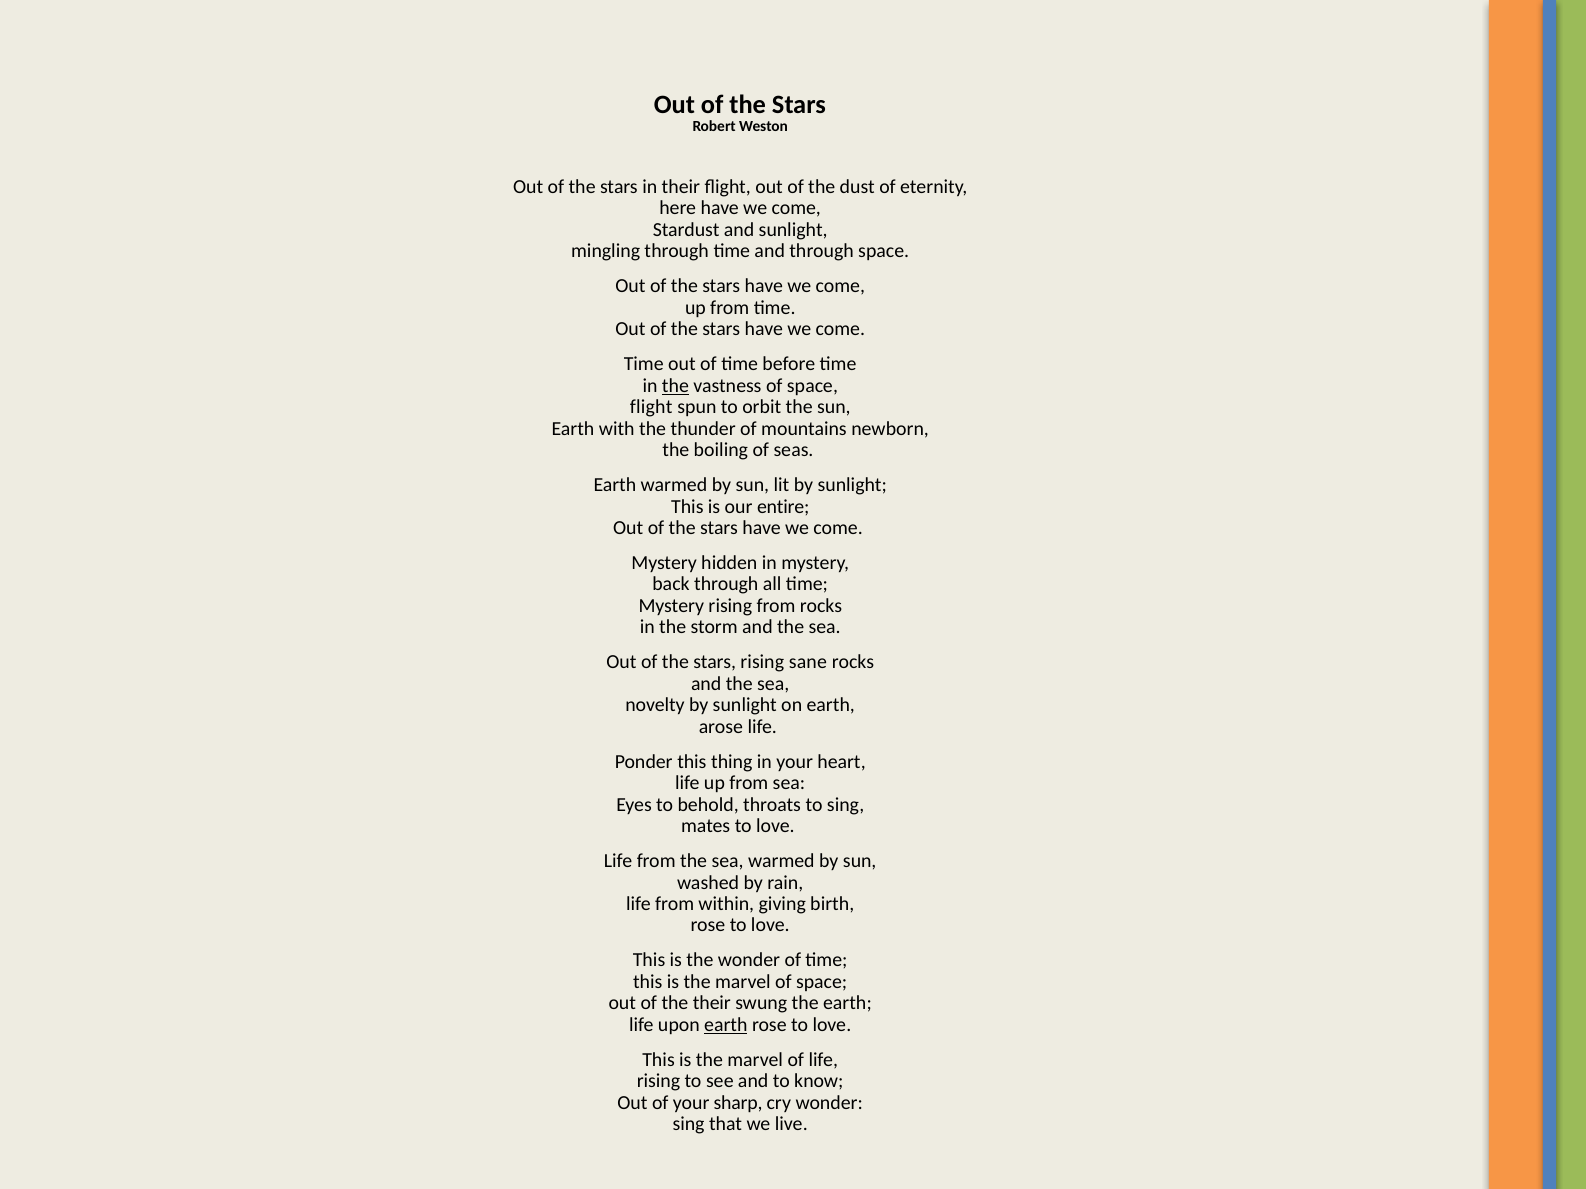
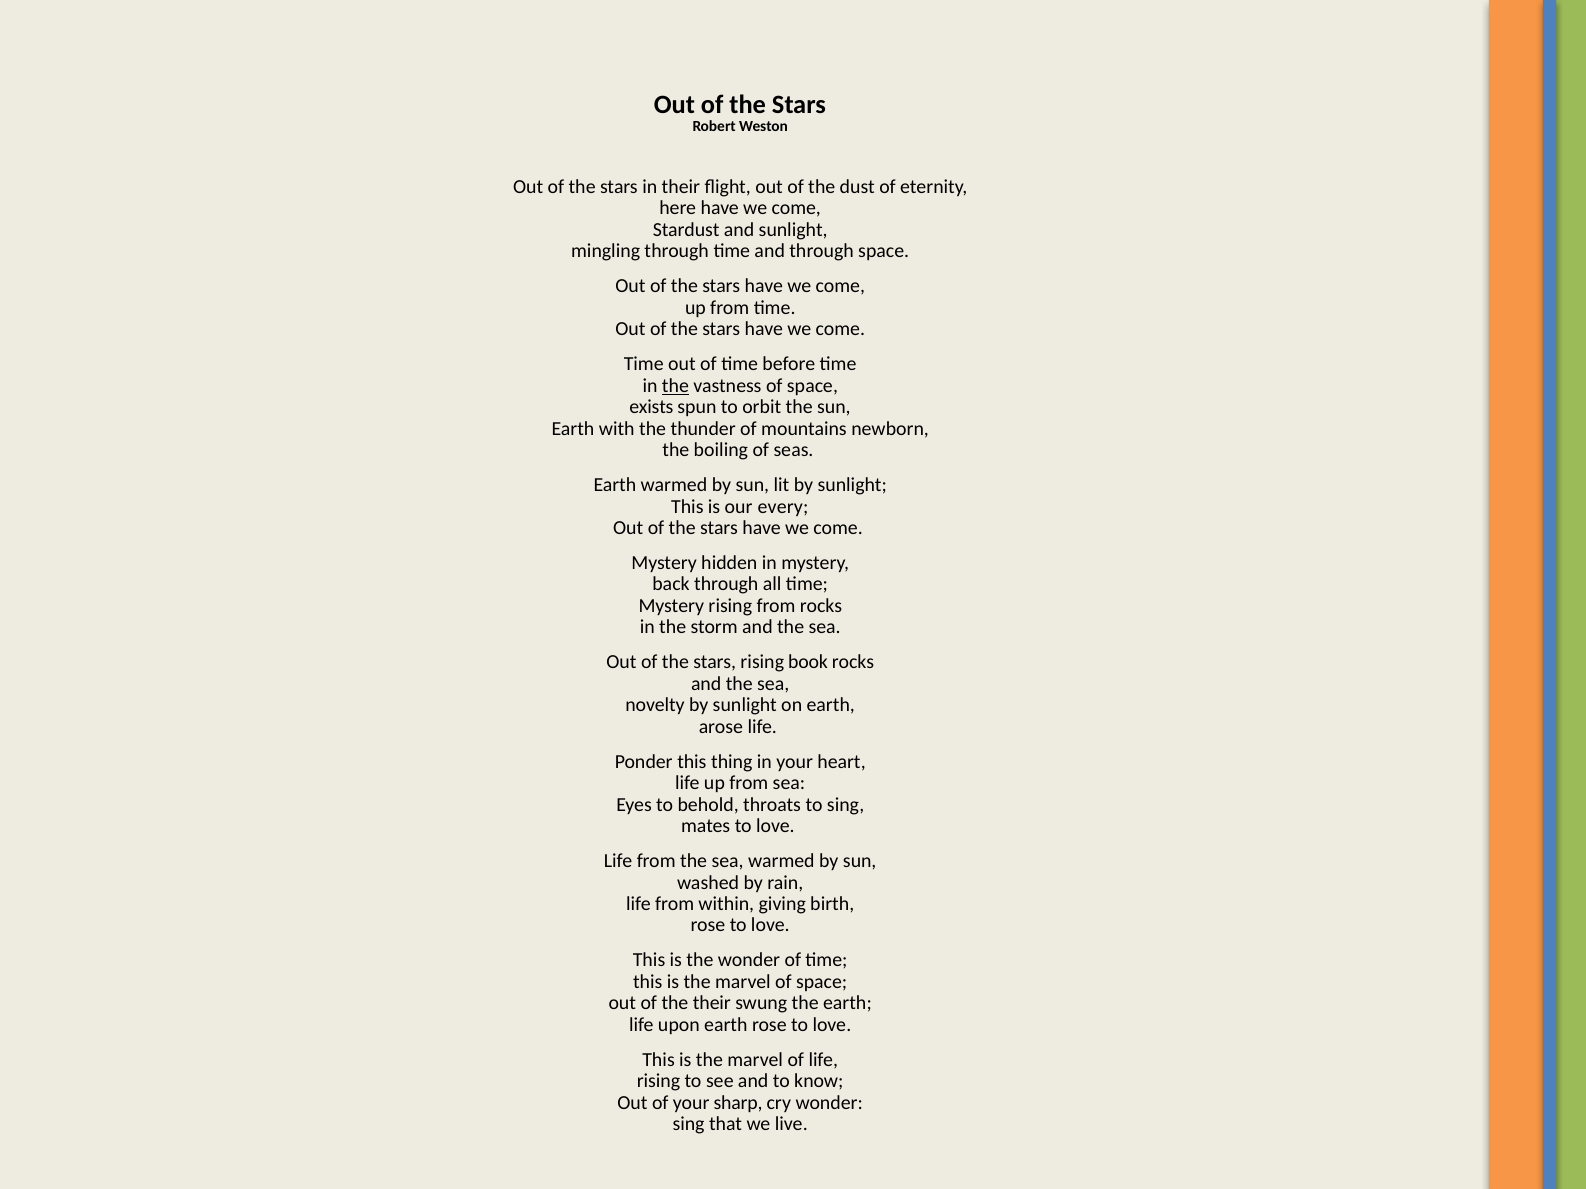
flight at (651, 407): flight -> exists
entire: entire -> every
sane: sane -> book
earth at (726, 1025) underline: present -> none
